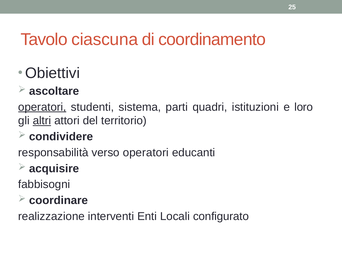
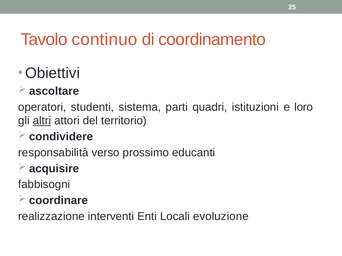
ciascuna: ciascuna -> continuo
operatori at (42, 107) underline: present -> none
verso operatori: operatori -> prossimo
configurato: configurato -> evoluzione
